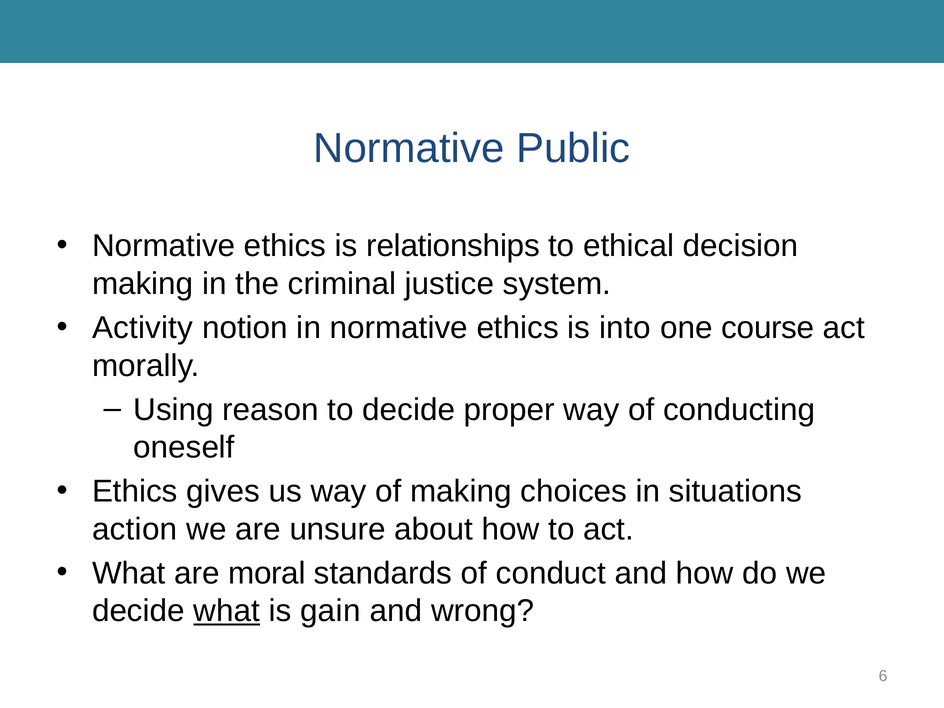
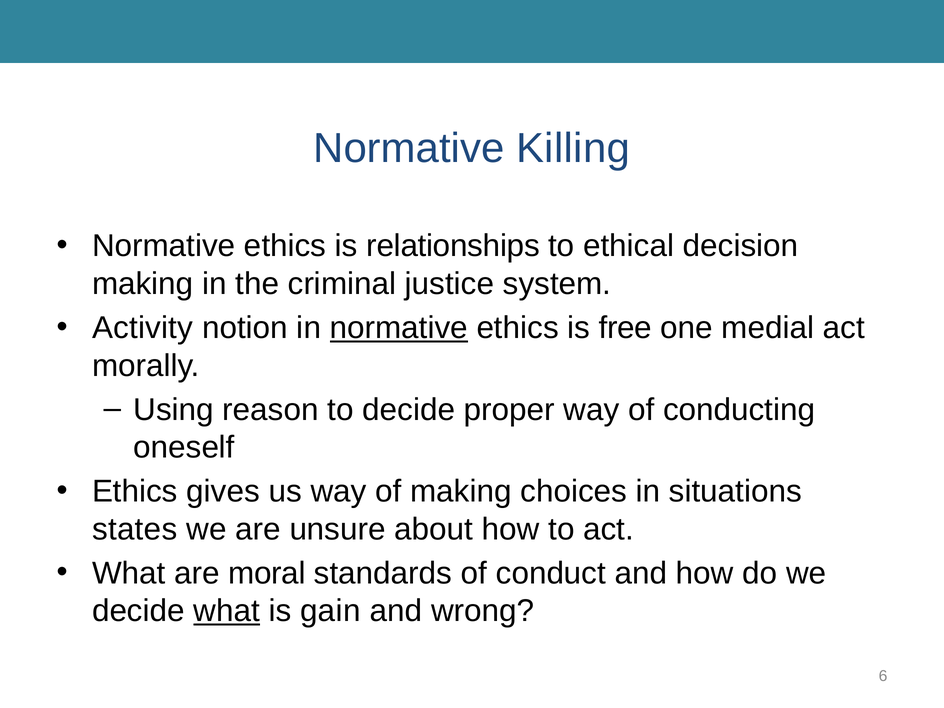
Public: Public -> Killing
normative at (399, 328) underline: none -> present
into: into -> free
course: course -> medial
action: action -> states
